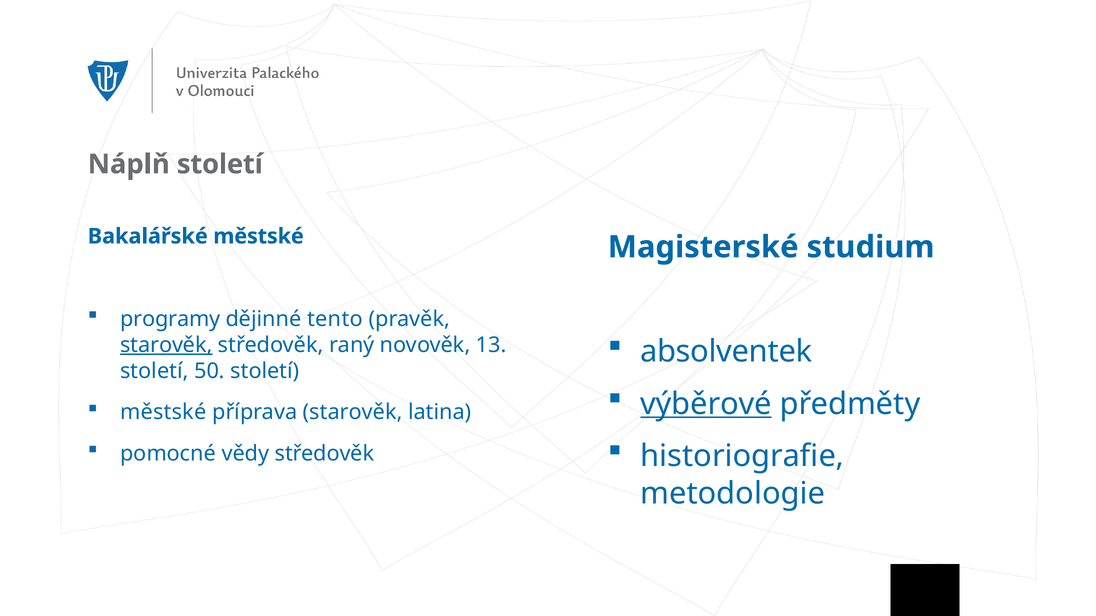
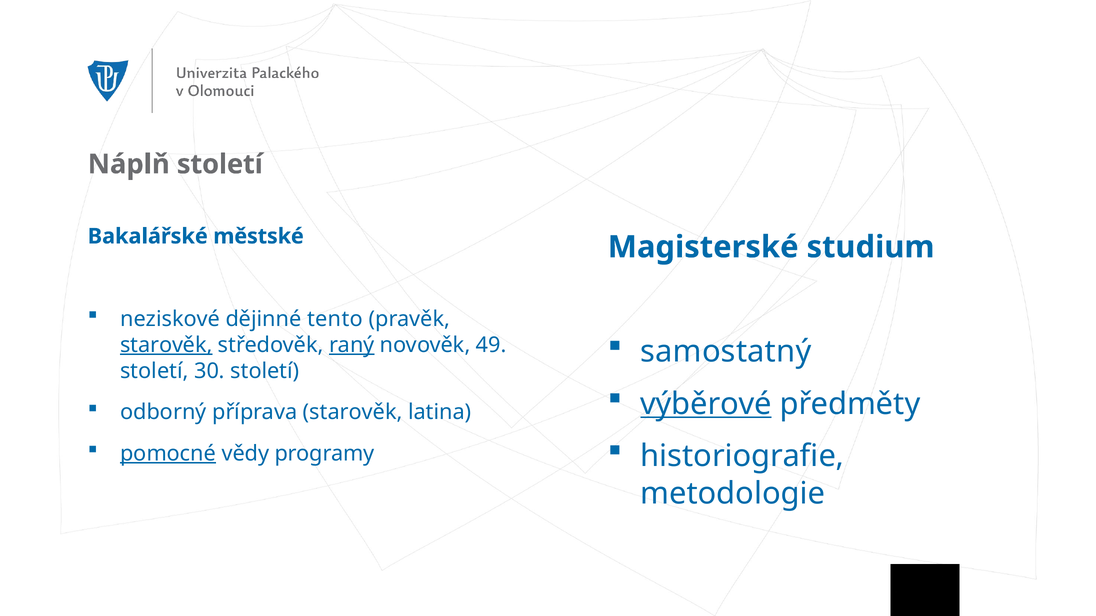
programy: programy -> neziskové
absolventek: absolventek -> samostatný
raný underline: none -> present
13: 13 -> 49
50: 50 -> 30
městské at (163, 413): městské -> odborný
pomocné underline: none -> present
vědy středověk: středověk -> programy
